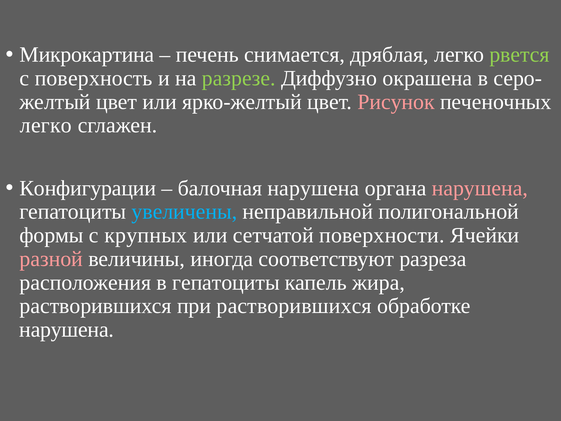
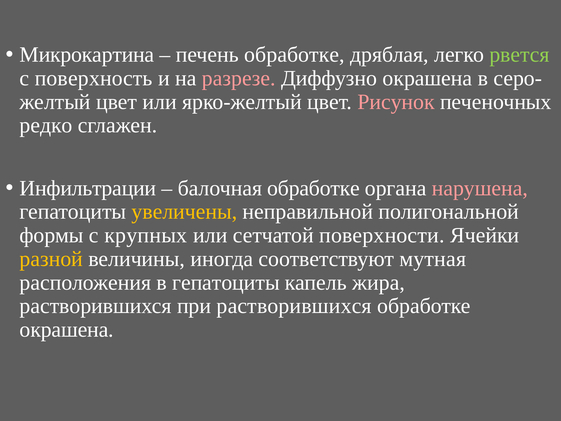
печень снимается: снимается -> обработке
разрезе colour: light green -> pink
легко at (46, 125): легко -> редко
Конфигурации: Конфигурации -> Инфильтрации
балочная нарушена: нарушена -> обработке
увеличены colour: light blue -> yellow
разной colour: pink -> yellow
разреза: разреза -> мутная
нарушена at (67, 329): нарушена -> окрашена
